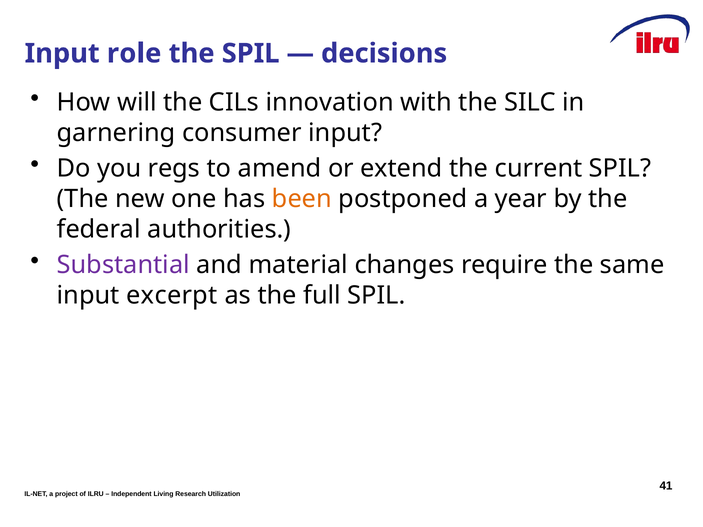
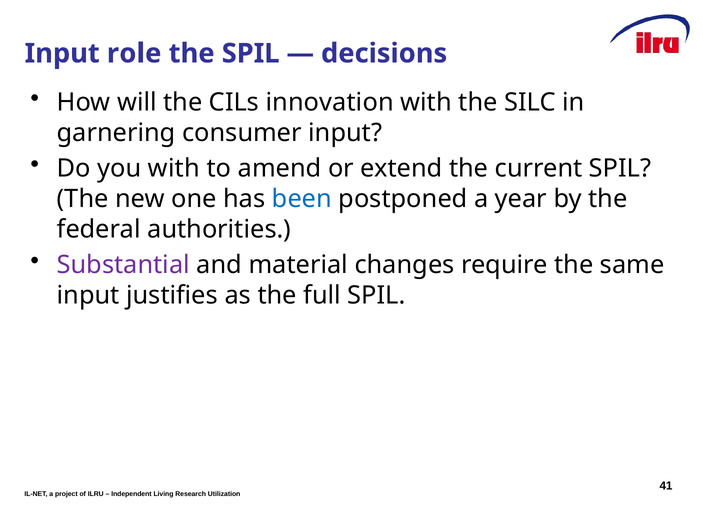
you regs: regs -> with
been colour: orange -> blue
excerpt: excerpt -> justifies
